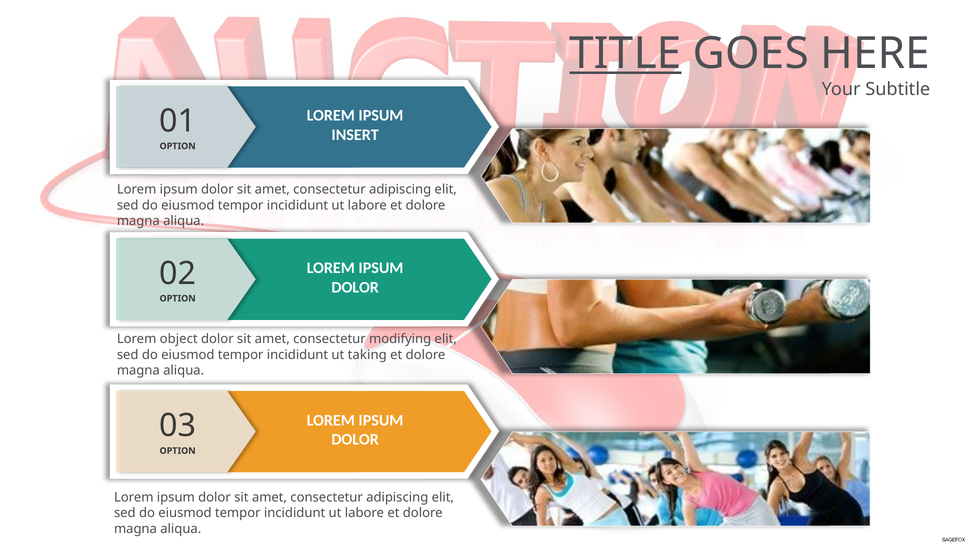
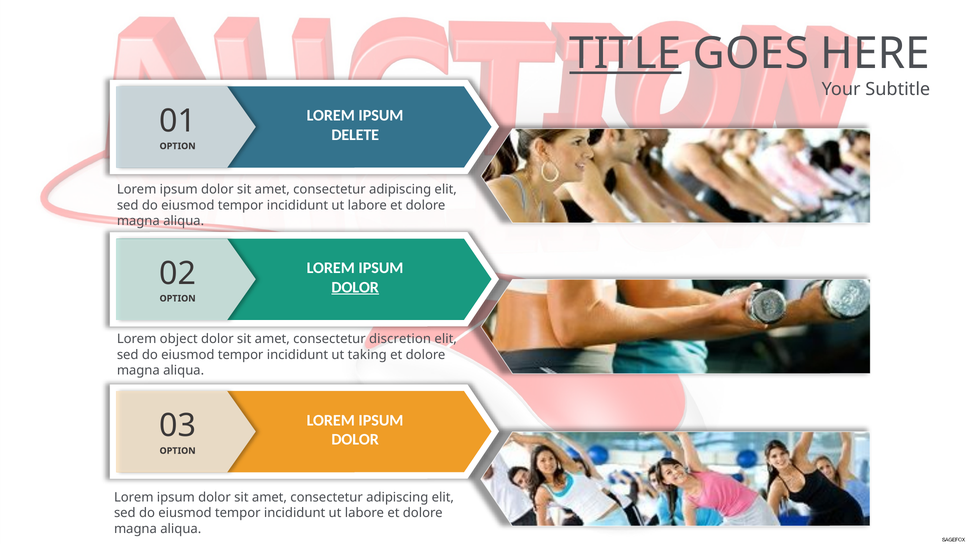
INSERT: INSERT -> DELETE
DOLOR at (355, 287) underline: none -> present
modifying: modifying -> discretion
